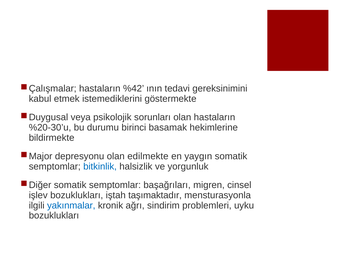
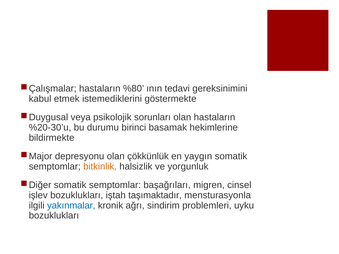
%42: %42 -> %80
edilmekte: edilmekte -> çökkünlük
bitkinlik colour: blue -> orange
